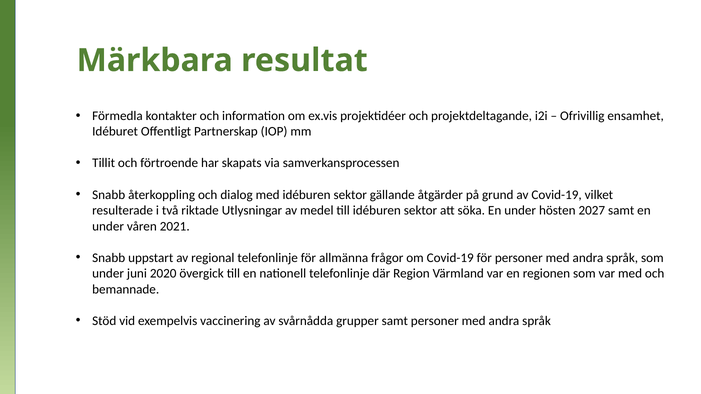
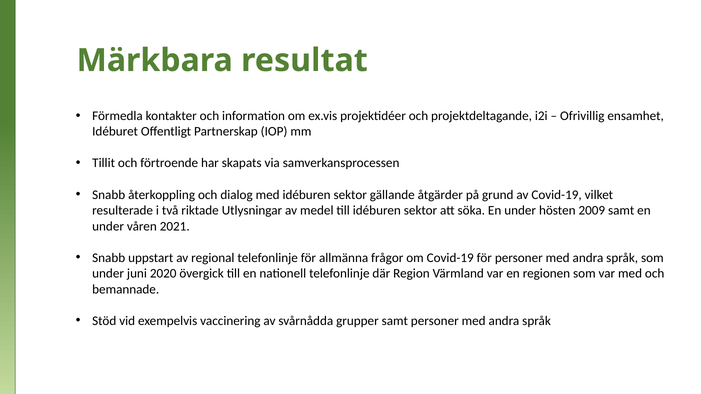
2027: 2027 -> 2009
